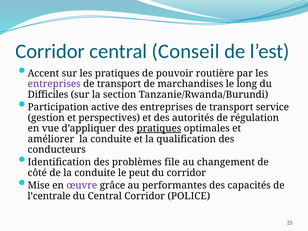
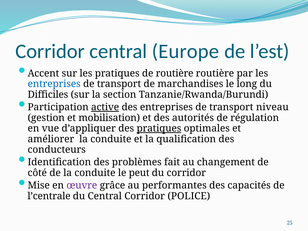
Conseil: Conseil -> Europe
de pouvoir: pouvoir -> routière
entreprises at (54, 84) colour: purple -> blue
active underline: none -> present
service: service -> niveau
perspectives: perspectives -> mobilisation
file: file -> fait
